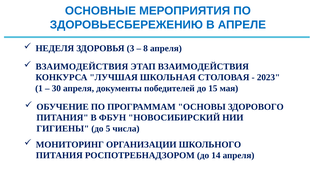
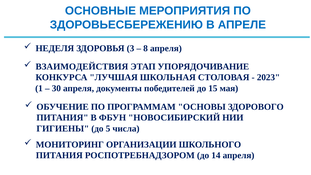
ЭТАП ВЗАИМОДЕЙСТВИЯ: ВЗАИМОДЕЙСТВИЯ -> УПОРЯДОЧИВАНИЕ
